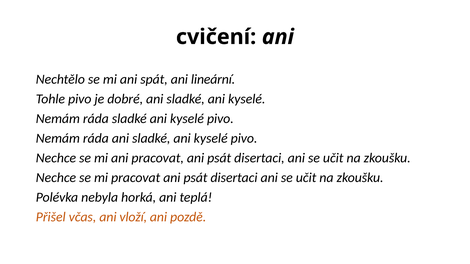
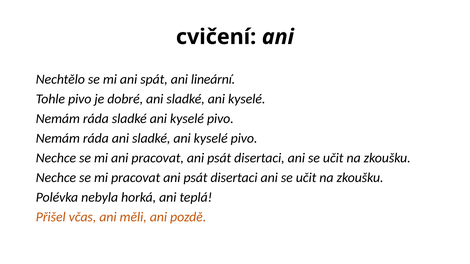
vloží: vloží -> měli
